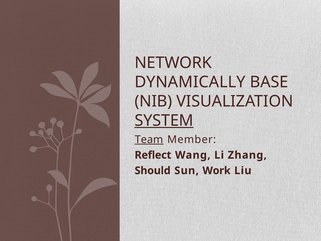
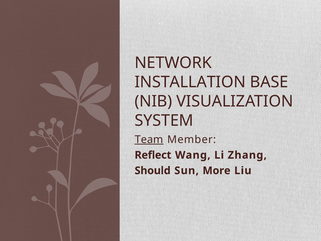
DYNAMICALLY: DYNAMICALLY -> INSTALLATION
SYSTEM underline: present -> none
Work: Work -> More
